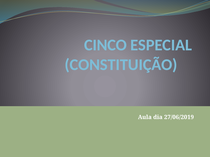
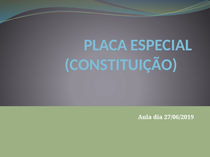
CINCO: CINCO -> PLACA
